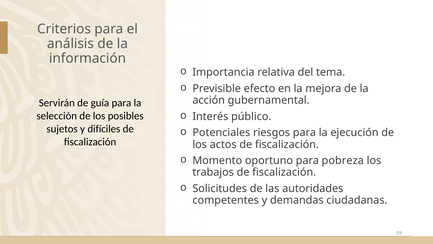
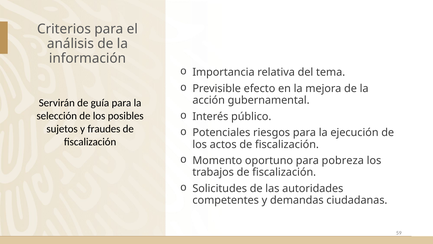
difíciles: difíciles -> fraudes
